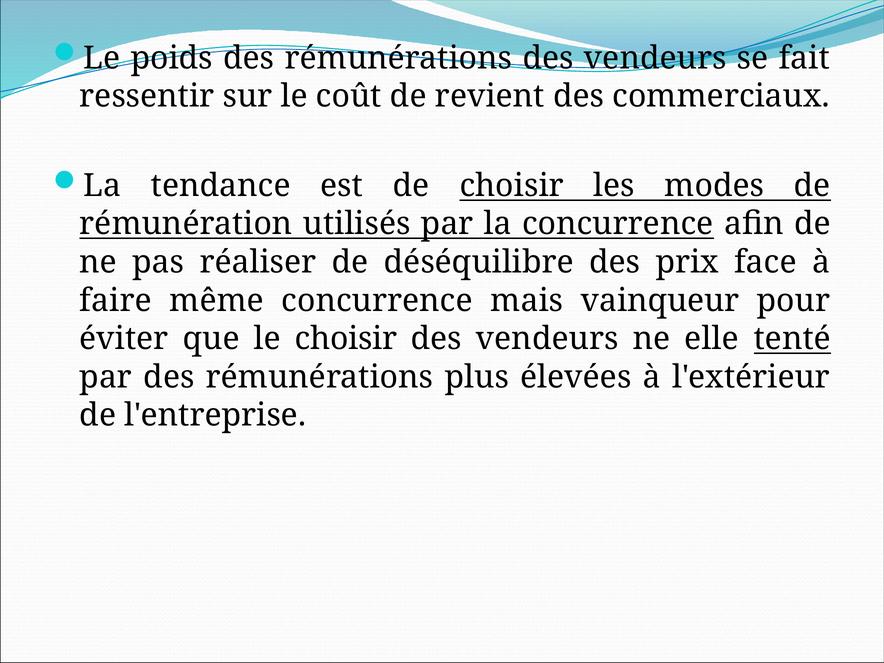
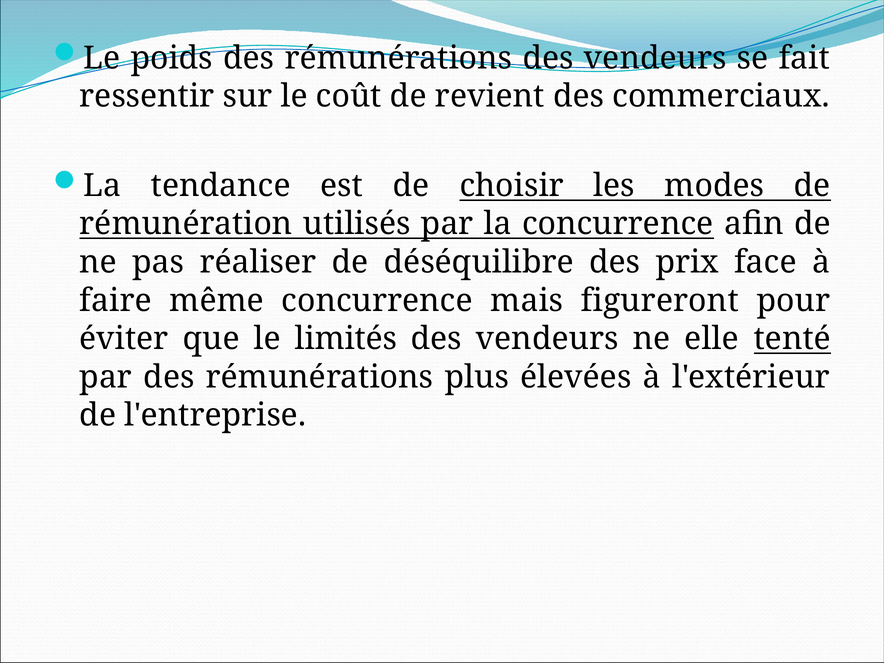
vainqueur: vainqueur -> figureront
le choisir: choisir -> limités
